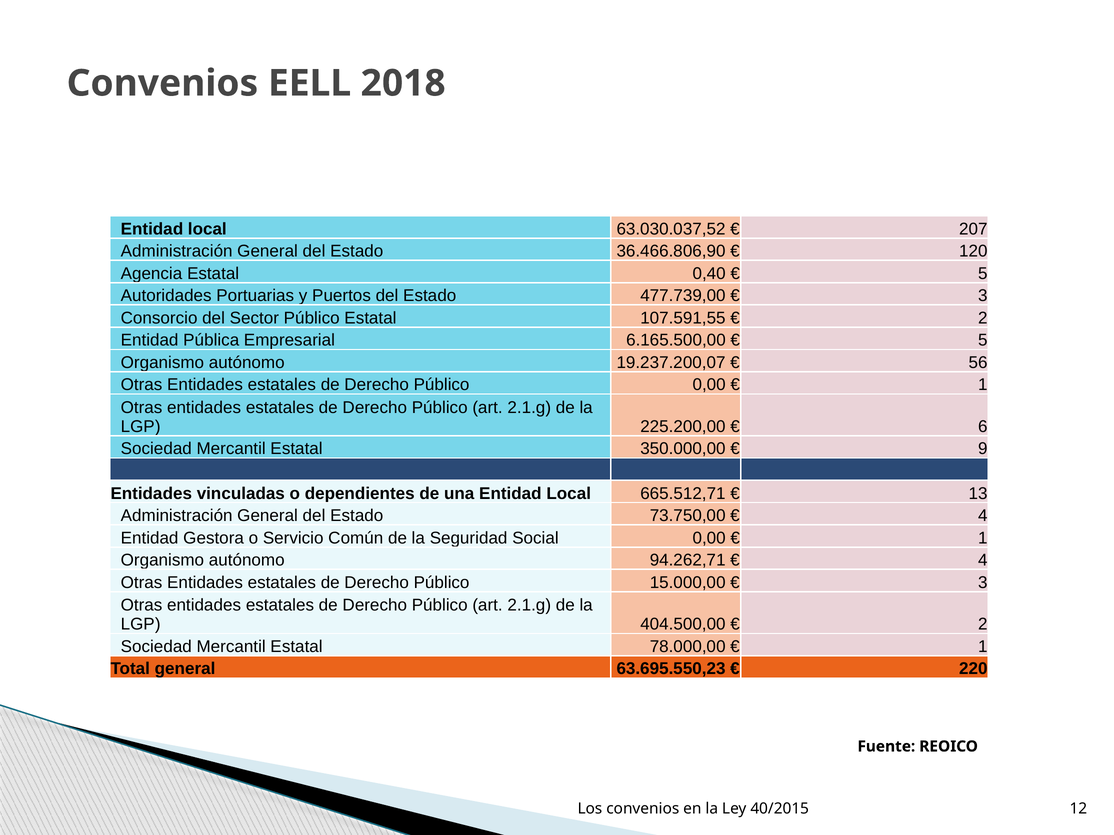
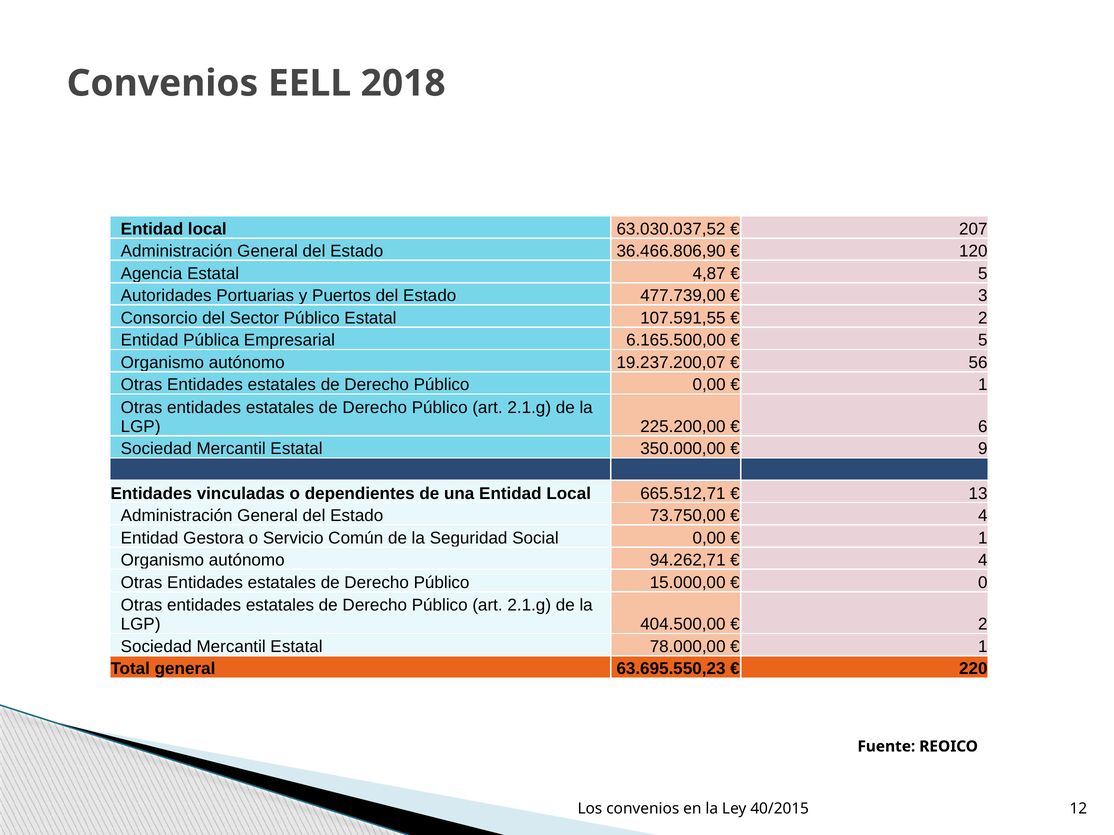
0,40: 0,40 -> 4,87
3 at (983, 583): 3 -> 0
